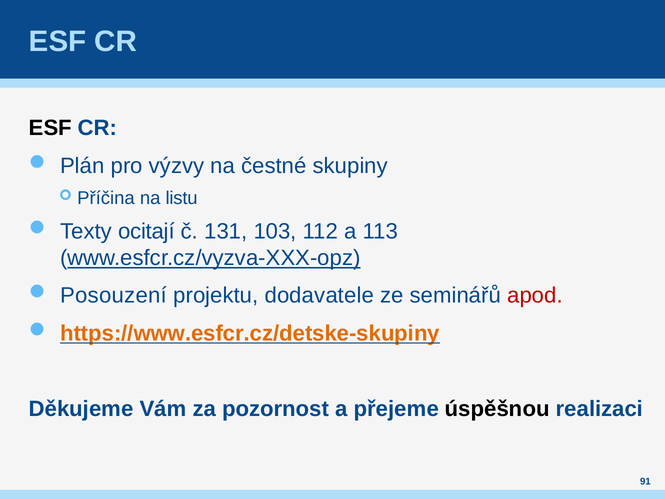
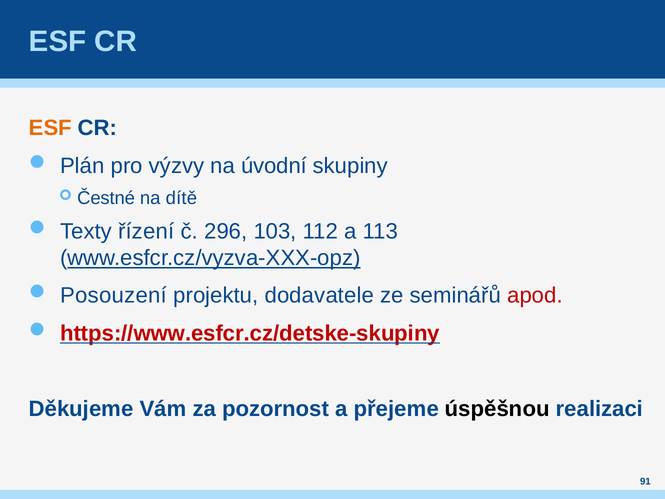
ESF at (50, 128) colour: black -> orange
čestné: čestné -> úvodní
Příčina: Příčina -> Čestné
listu: listu -> dítě
ocitají: ocitají -> řízení
131: 131 -> 296
https://www.esfcr.cz/detske-skupiny colour: orange -> red
